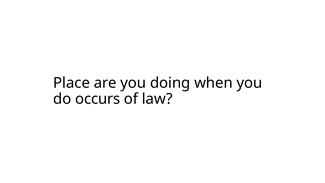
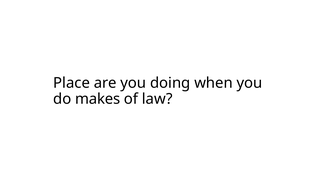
occurs: occurs -> makes
